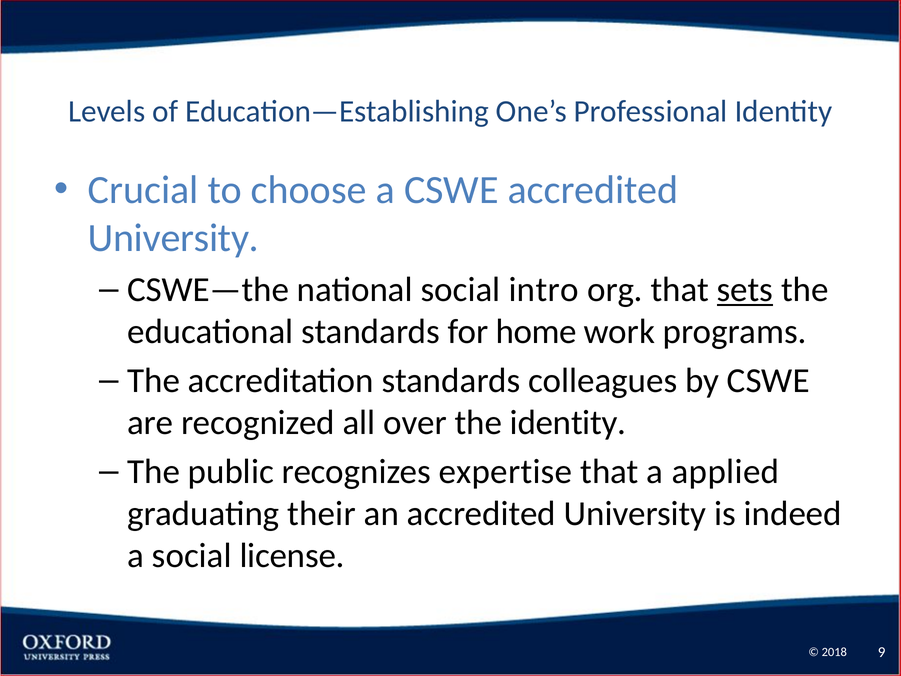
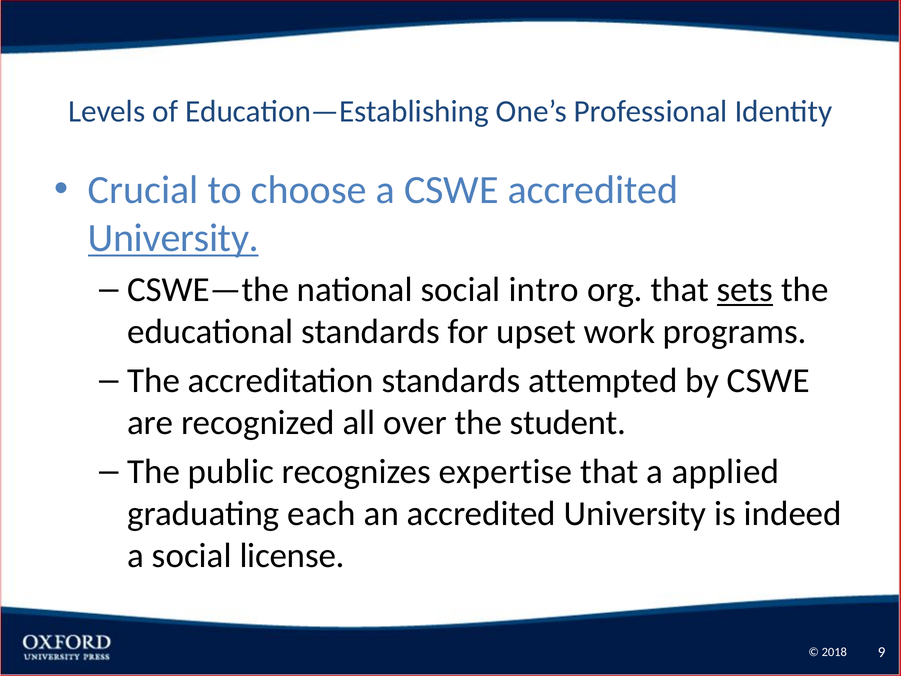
University at (173, 238) underline: none -> present
home: home -> upset
colleagues: colleagues -> attempted
the identity: identity -> student
their: their -> each
